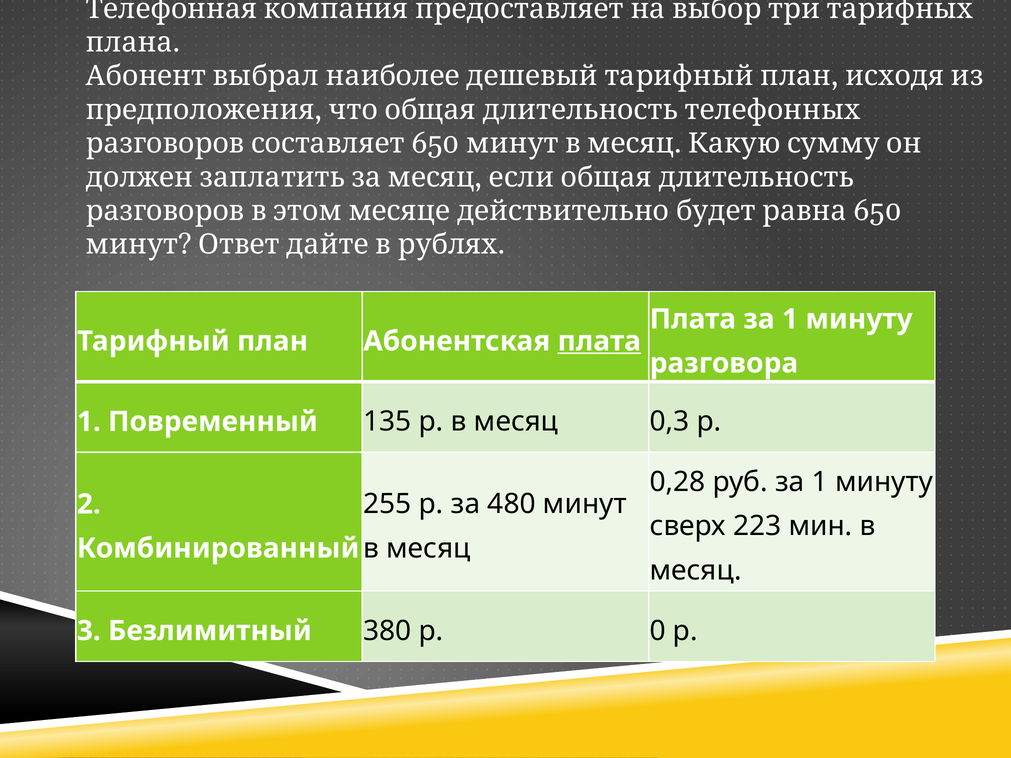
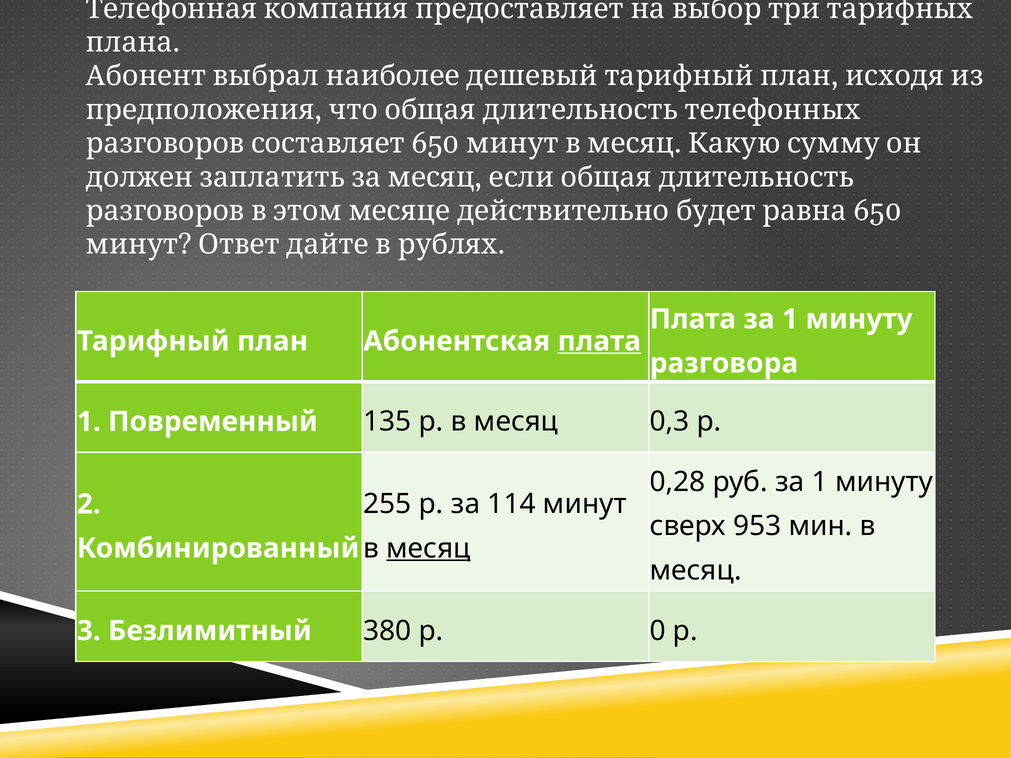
480: 480 -> 114
223: 223 -> 953
месяц at (428, 548) underline: none -> present
